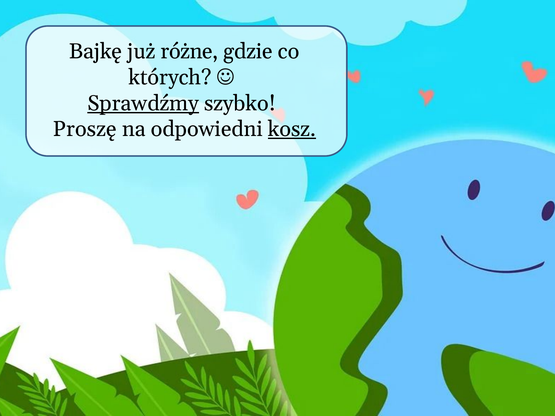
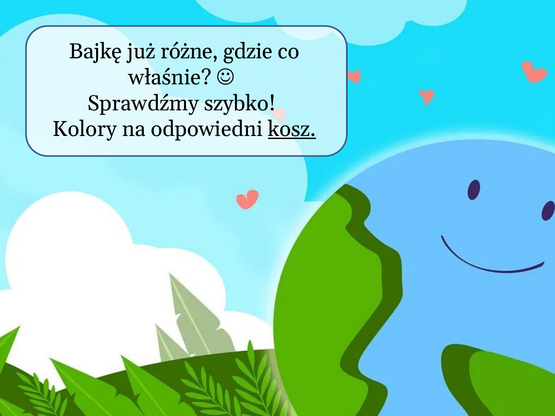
których: których -> właśnie
Sprawdźmy underline: present -> none
Proszę: Proszę -> Kolory
